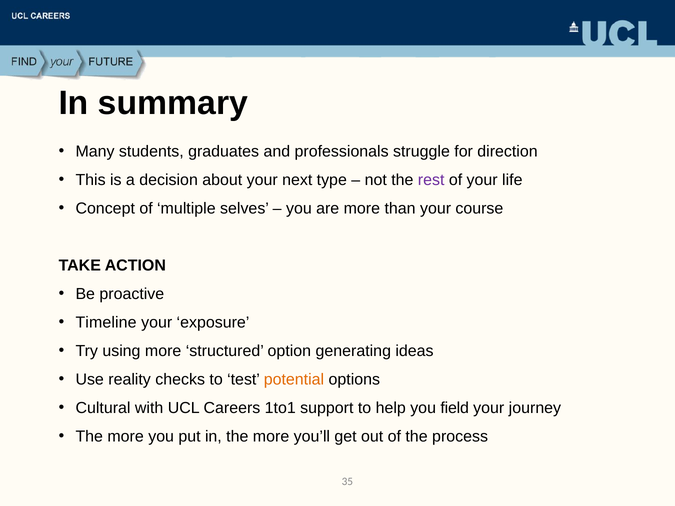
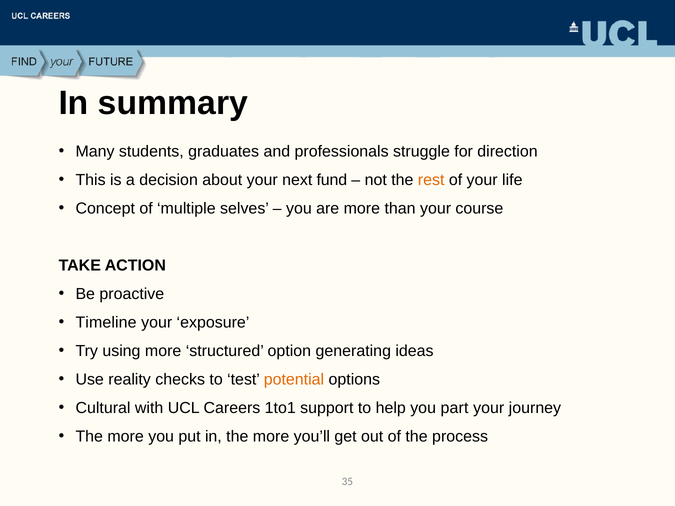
type: type -> fund
rest colour: purple -> orange
field: field -> part
